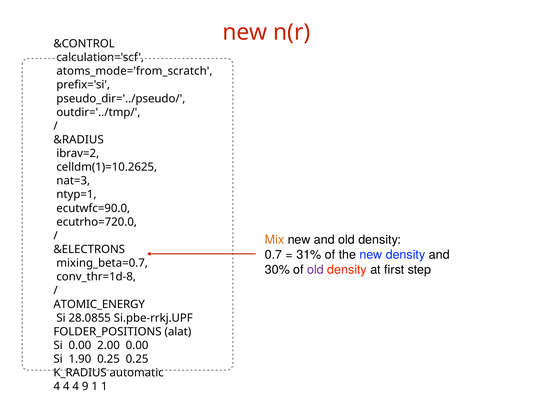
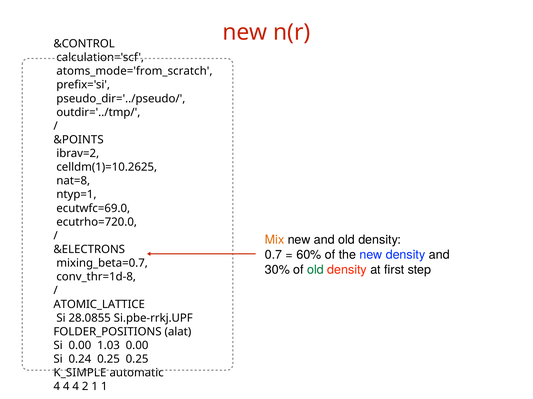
&RADIUS: &RADIUS -> &POINTS
nat=3: nat=3 -> nat=8
ecutwfc=90.0: ecutwfc=90.0 -> ecutwfc=69.0
31%: 31% -> 60%
old at (316, 270) colour: purple -> green
ATOMIC_ENERGY: ATOMIC_ENERGY -> ATOMIC_LATTICE
2.00: 2.00 -> 1.03
1.90: 1.90 -> 0.24
K_RADIUS: K_RADIUS -> K_SIMPLE
9: 9 -> 2
